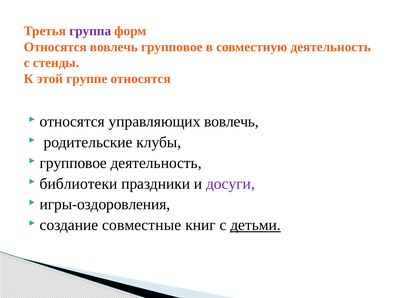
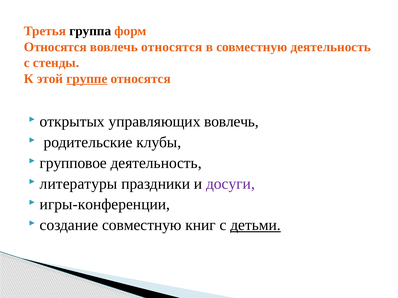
группа colour: purple -> black
вовлечь групповое: групповое -> относятся
группе underline: none -> present
относятся at (72, 122): относятся -> открытых
библиотеки: библиотеки -> литературы
игры-оздоровления: игры-оздоровления -> игры-конференции
создание совместные: совместные -> совместную
